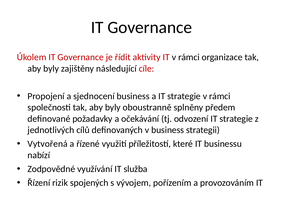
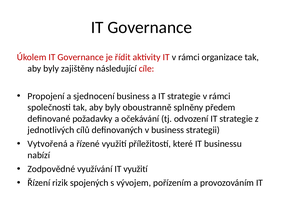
IT služba: služba -> využití
